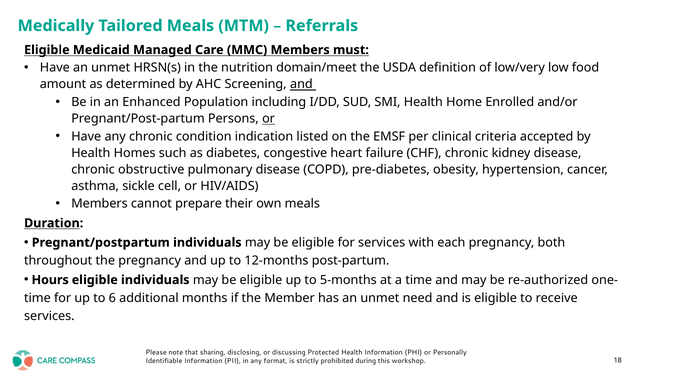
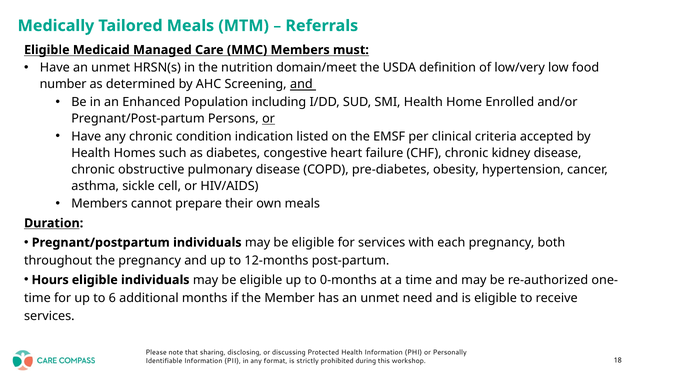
amount: amount -> number
5-months: 5-months -> 0-months
